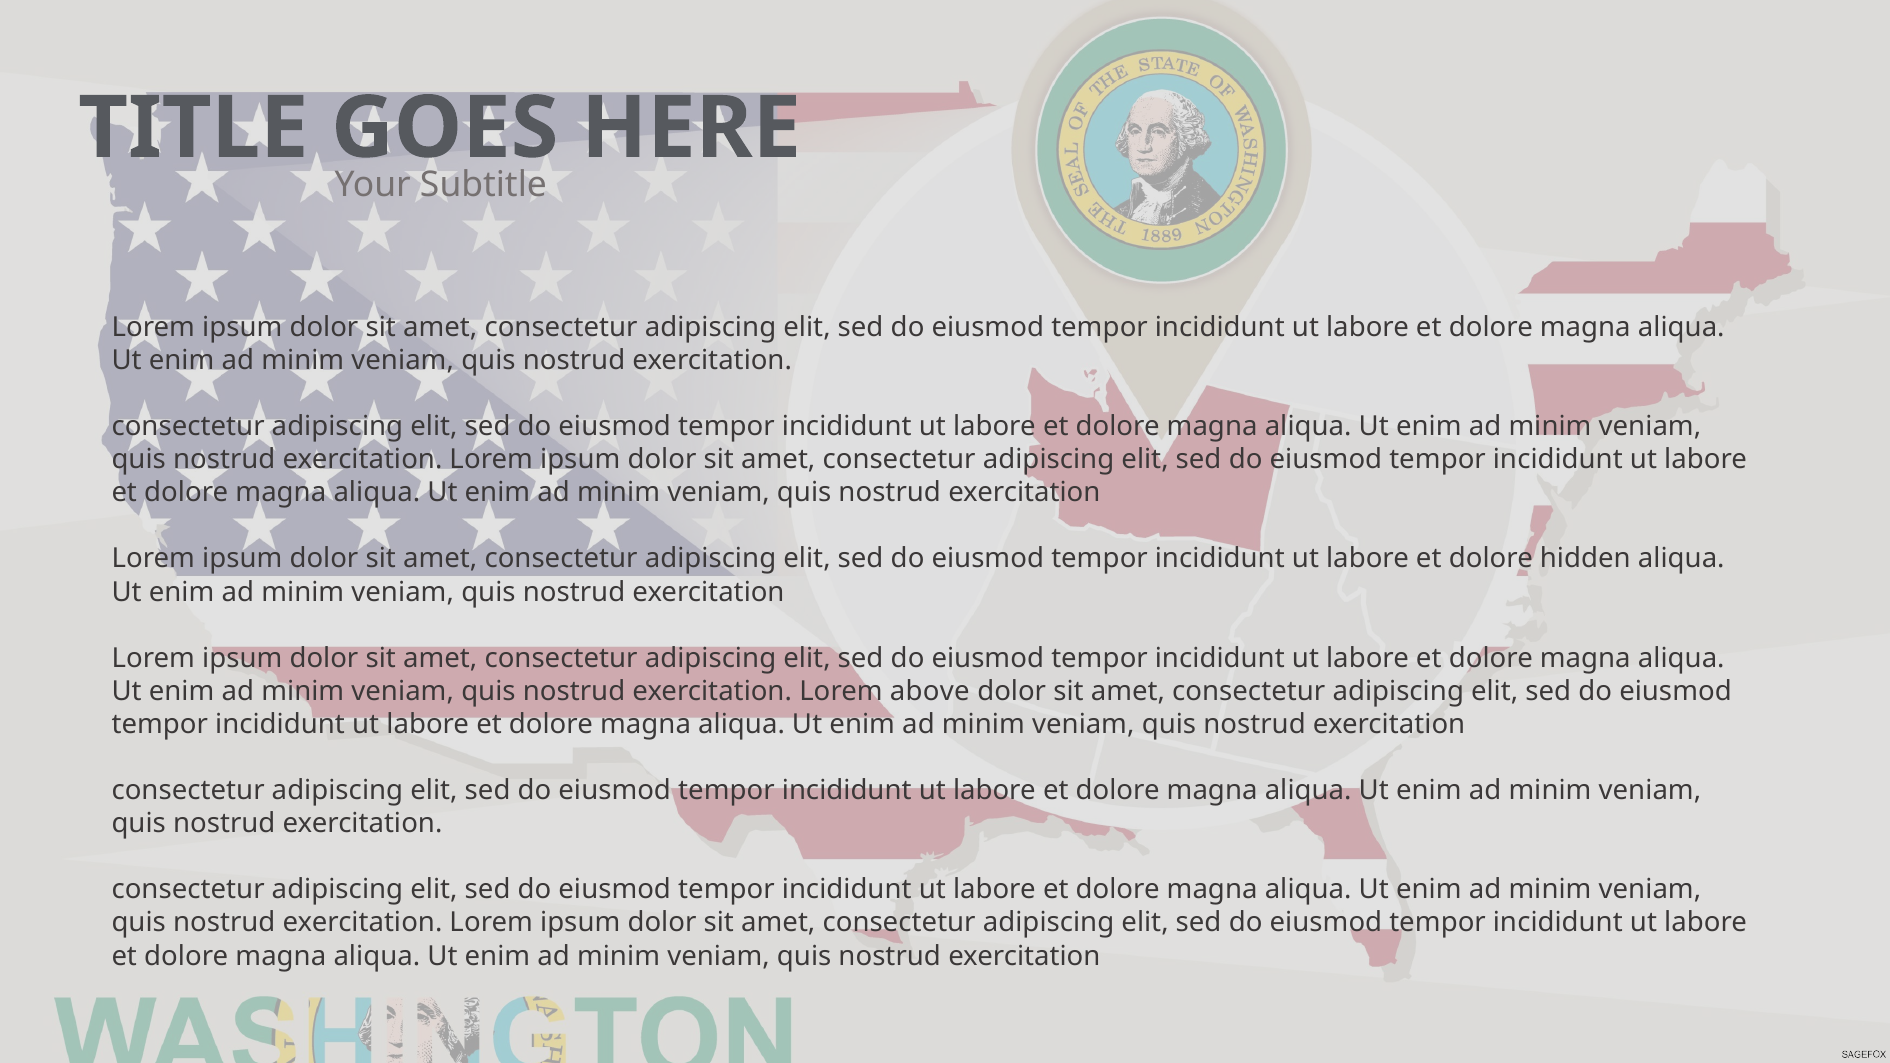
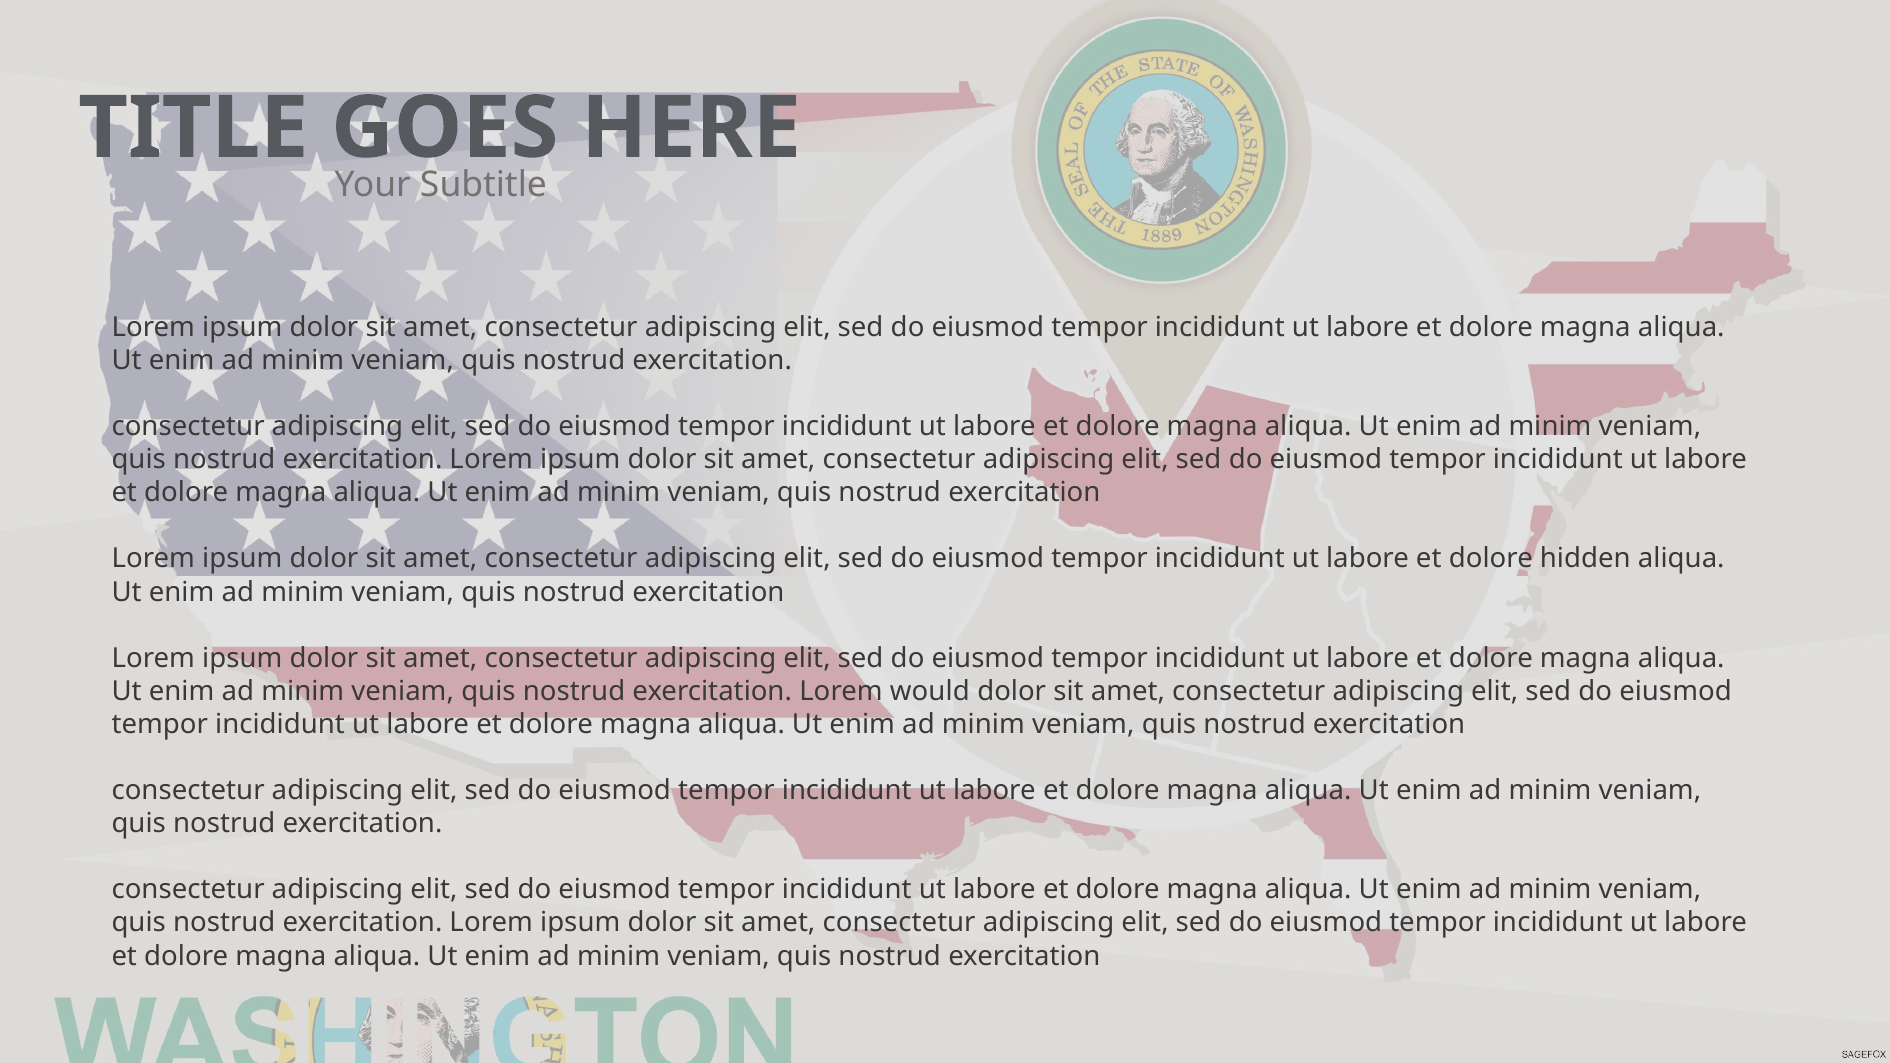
above: above -> would
